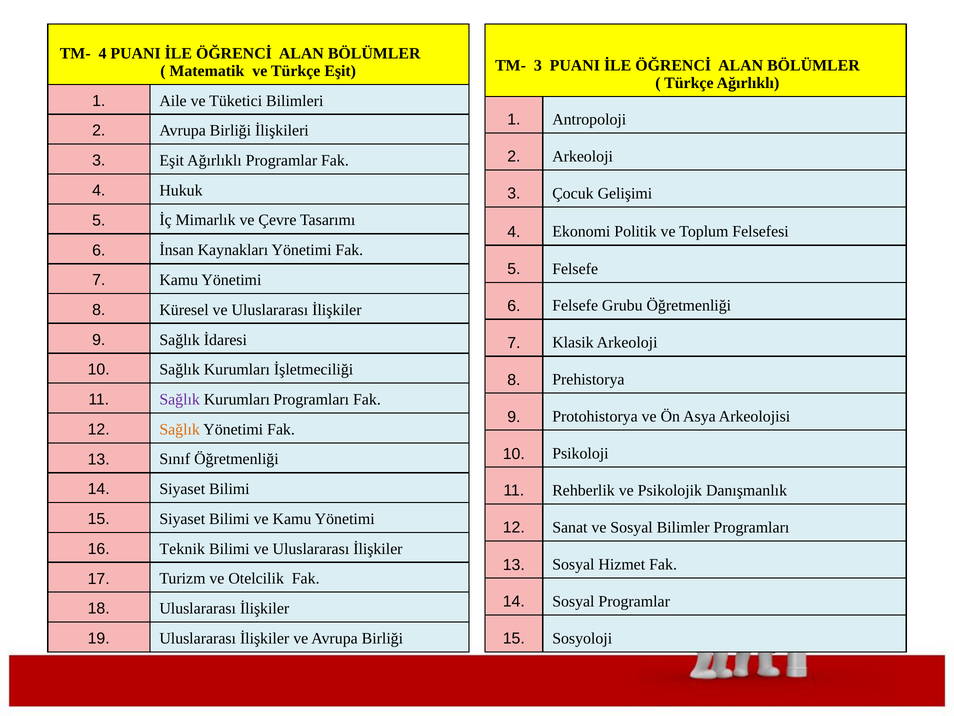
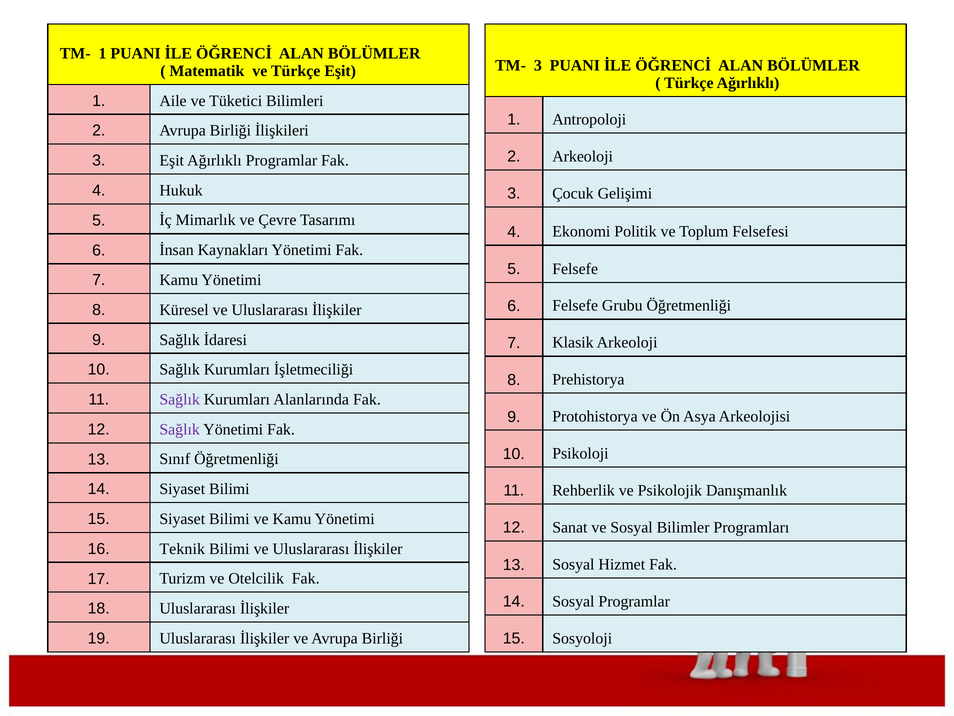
TM- 4: 4 -> 1
Kurumları Programları: Programları -> Alanlarında
Sağlık at (180, 429) colour: orange -> purple
